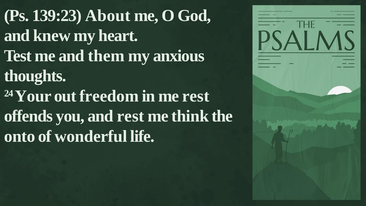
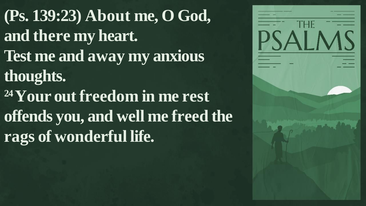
knew: knew -> there
them: them -> away
and rest: rest -> well
think: think -> freed
onto: onto -> rags
